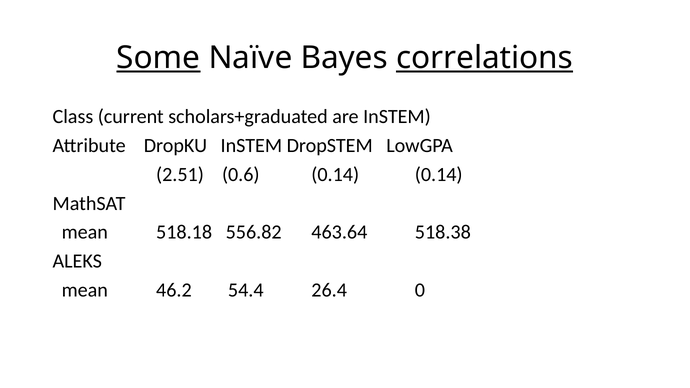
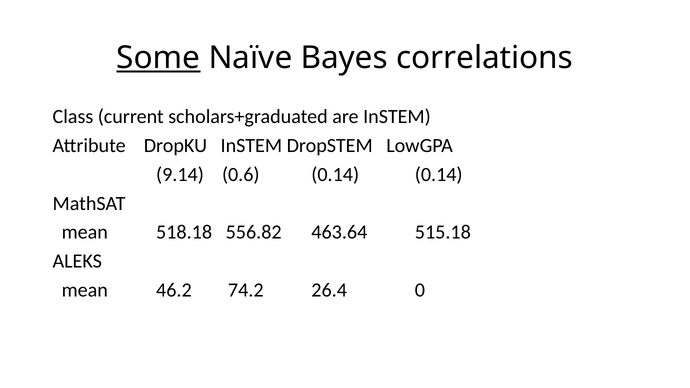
correlations underline: present -> none
2.51: 2.51 -> 9.14
518.38: 518.38 -> 515.18
54.4: 54.4 -> 74.2
